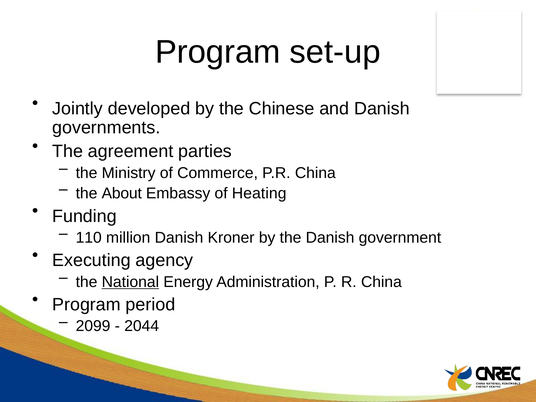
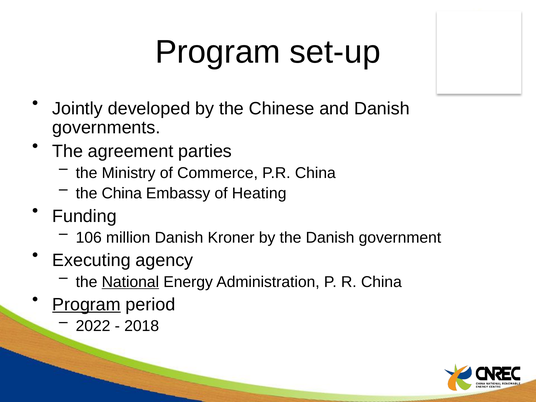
the About: About -> China
110: 110 -> 106
Program at (87, 305) underline: none -> present
2099: 2099 -> 2022
2044: 2044 -> 2018
